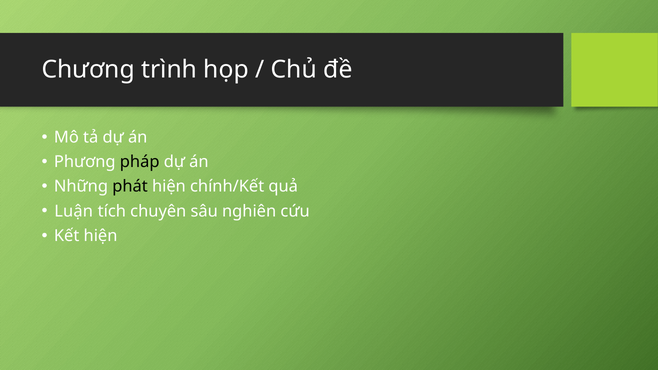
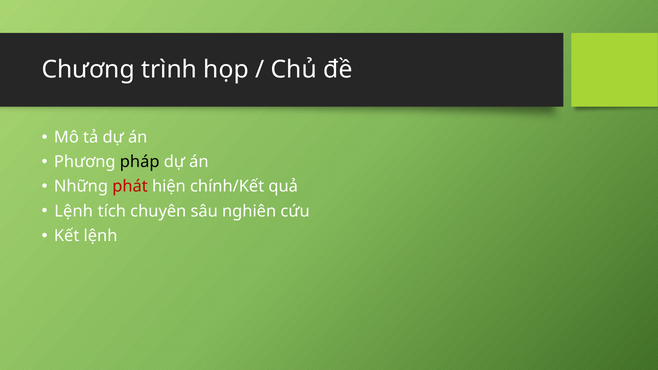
phát colour: black -> red
Luận at (74, 211): Luận -> Lệnh
Kết hiện: hiện -> lệnh
